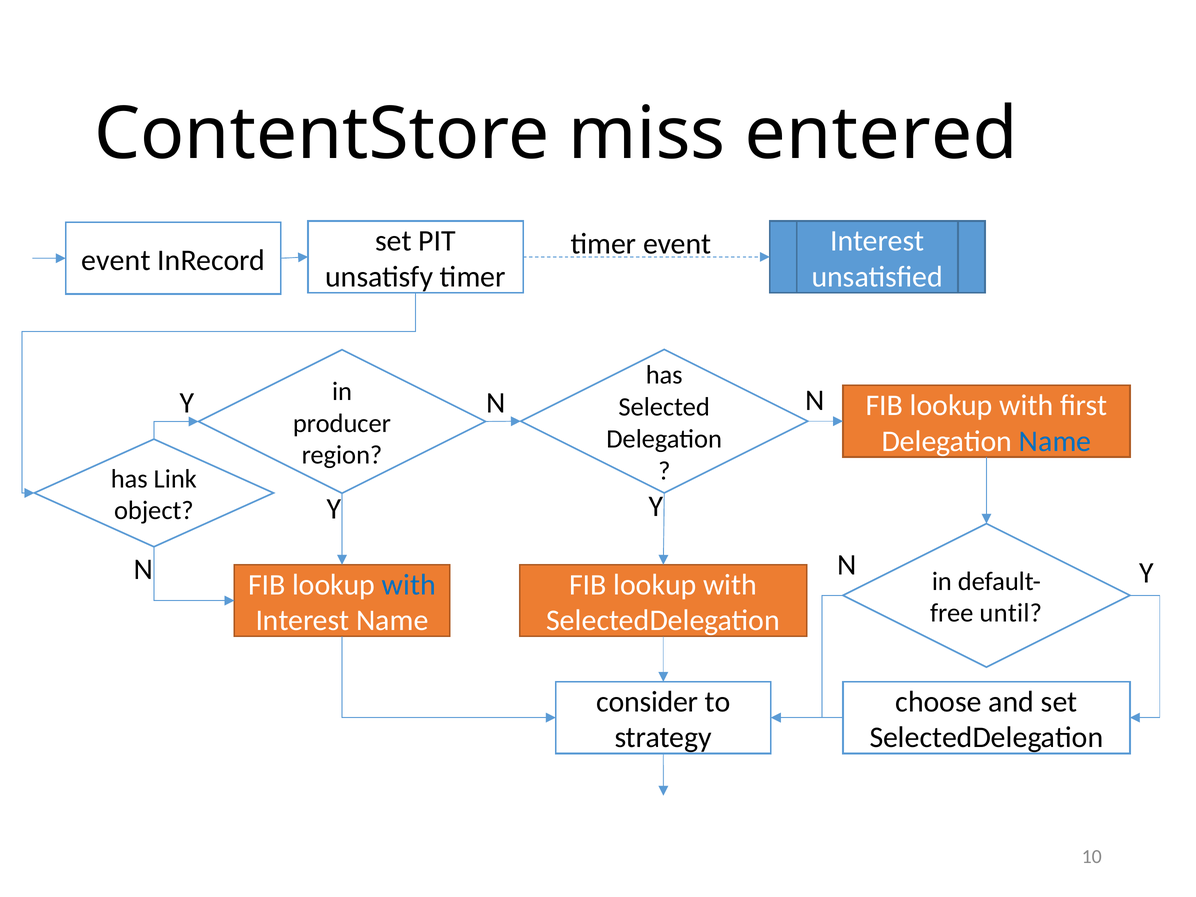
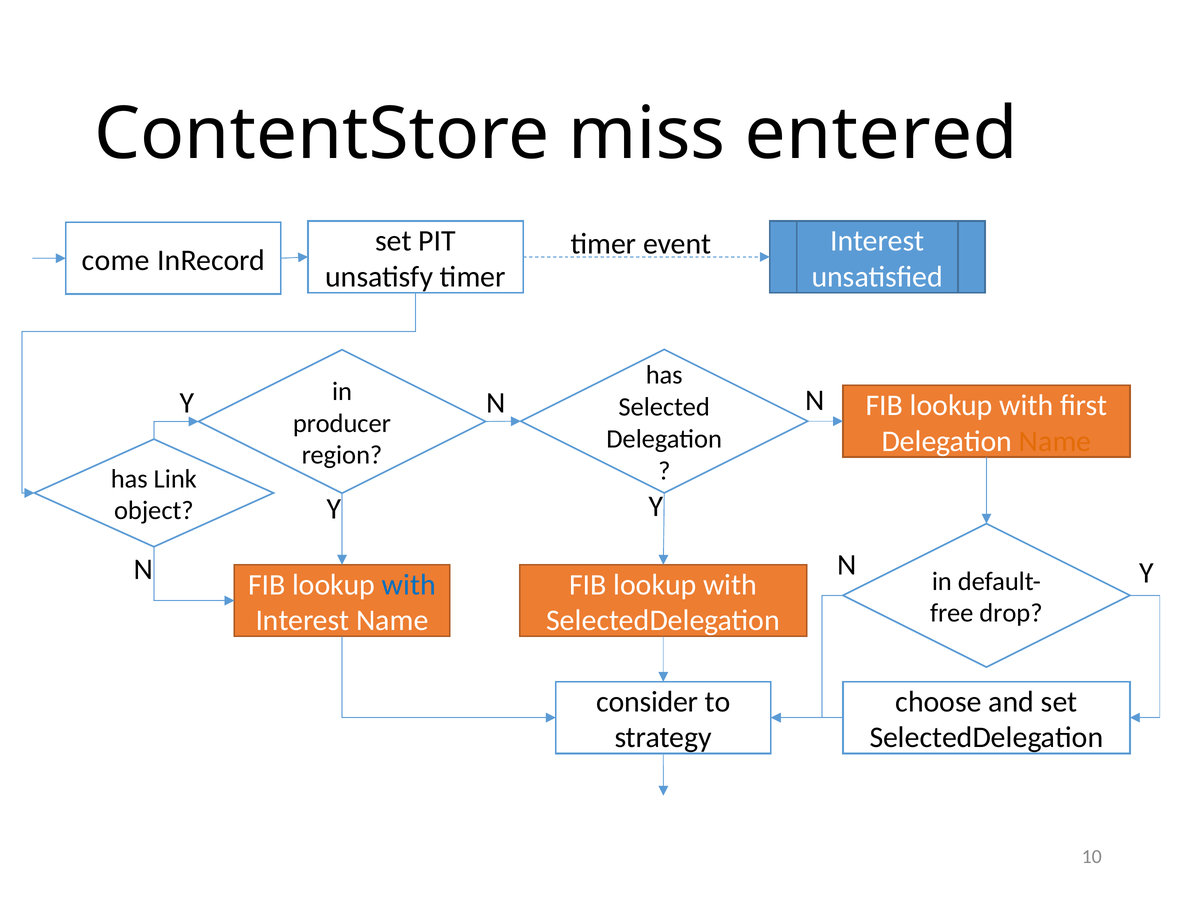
event at (116, 260): event -> come
Name at (1055, 441) colour: blue -> orange
until: until -> drop
